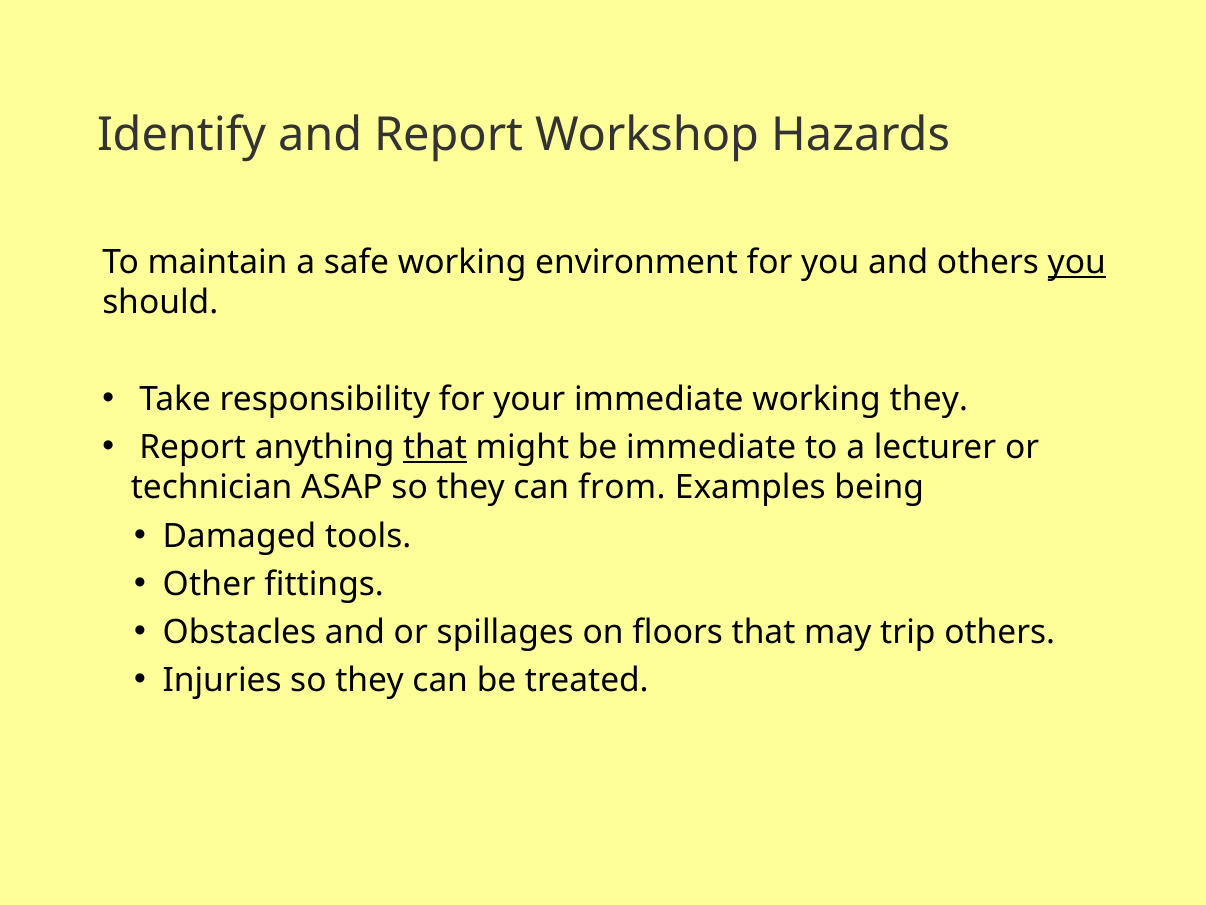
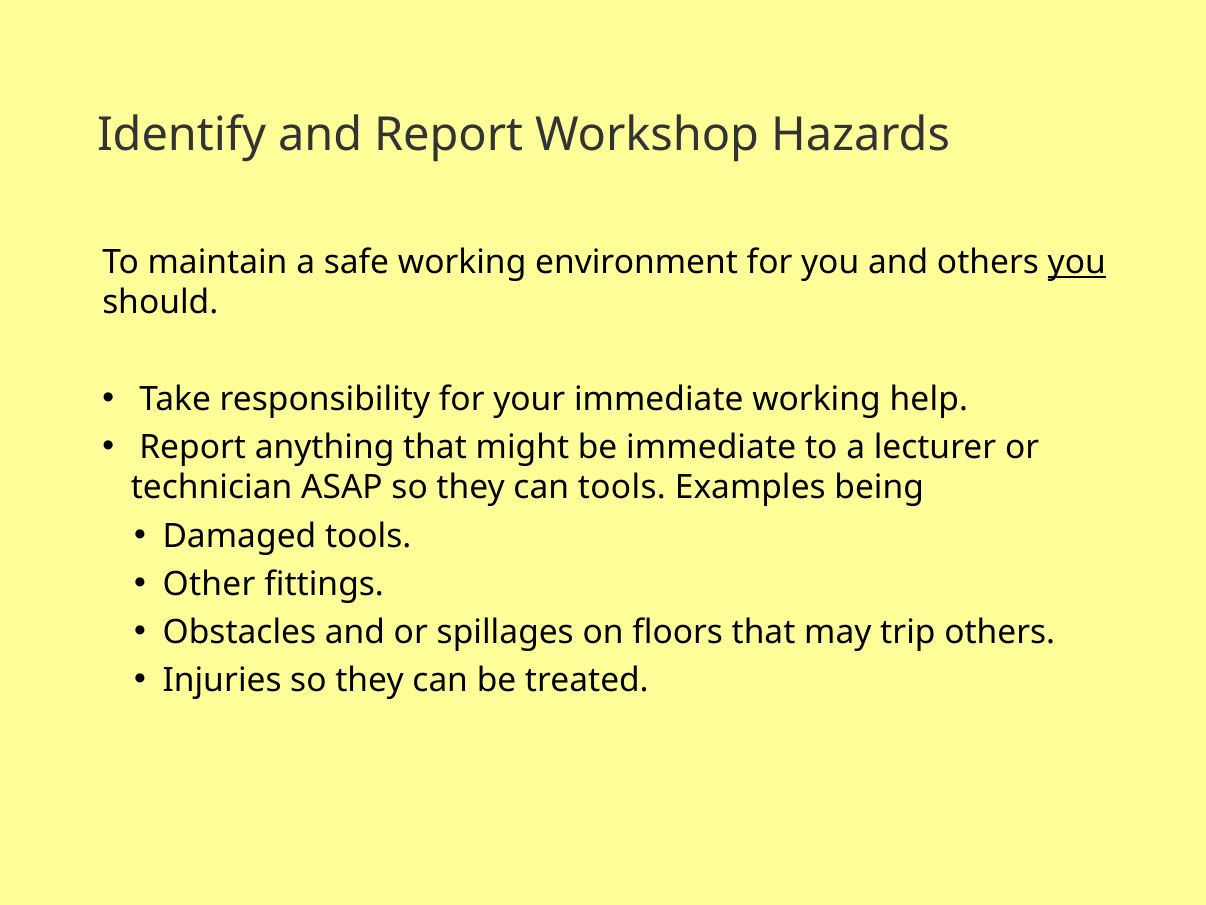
working they: they -> help
that at (435, 447) underline: present -> none
can from: from -> tools
